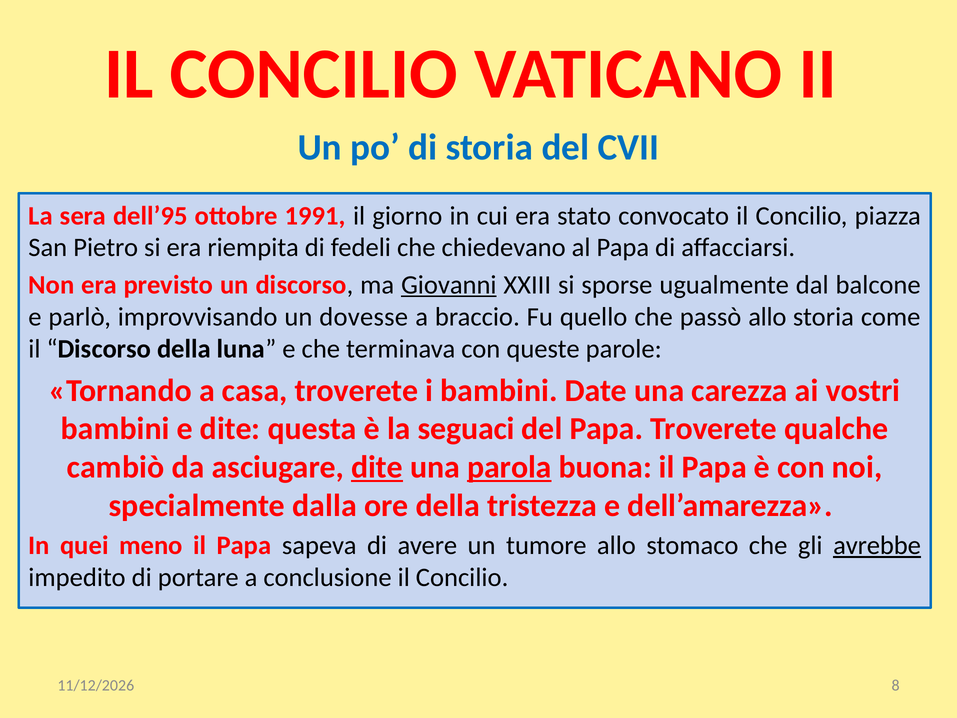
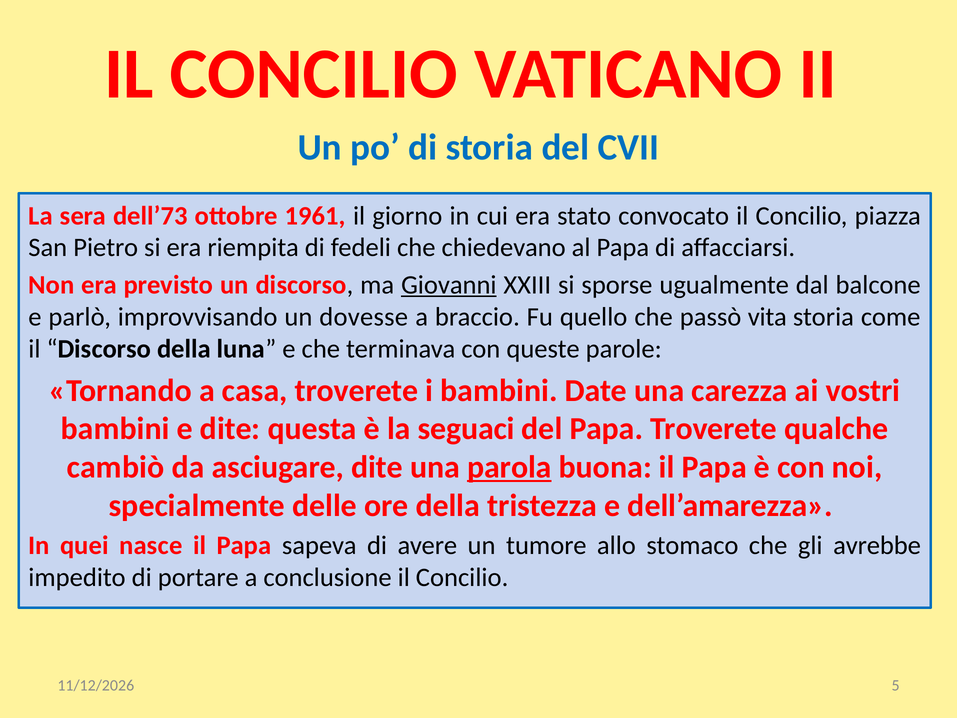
dell’95: dell’95 -> dell’73
1991: 1991 -> 1961
passò allo: allo -> vita
dite at (377, 467) underline: present -> none
dalla: dalla -> delle
meno: meno -> nasce
avrebbe underline: present -> none
8: 8 -> 5
